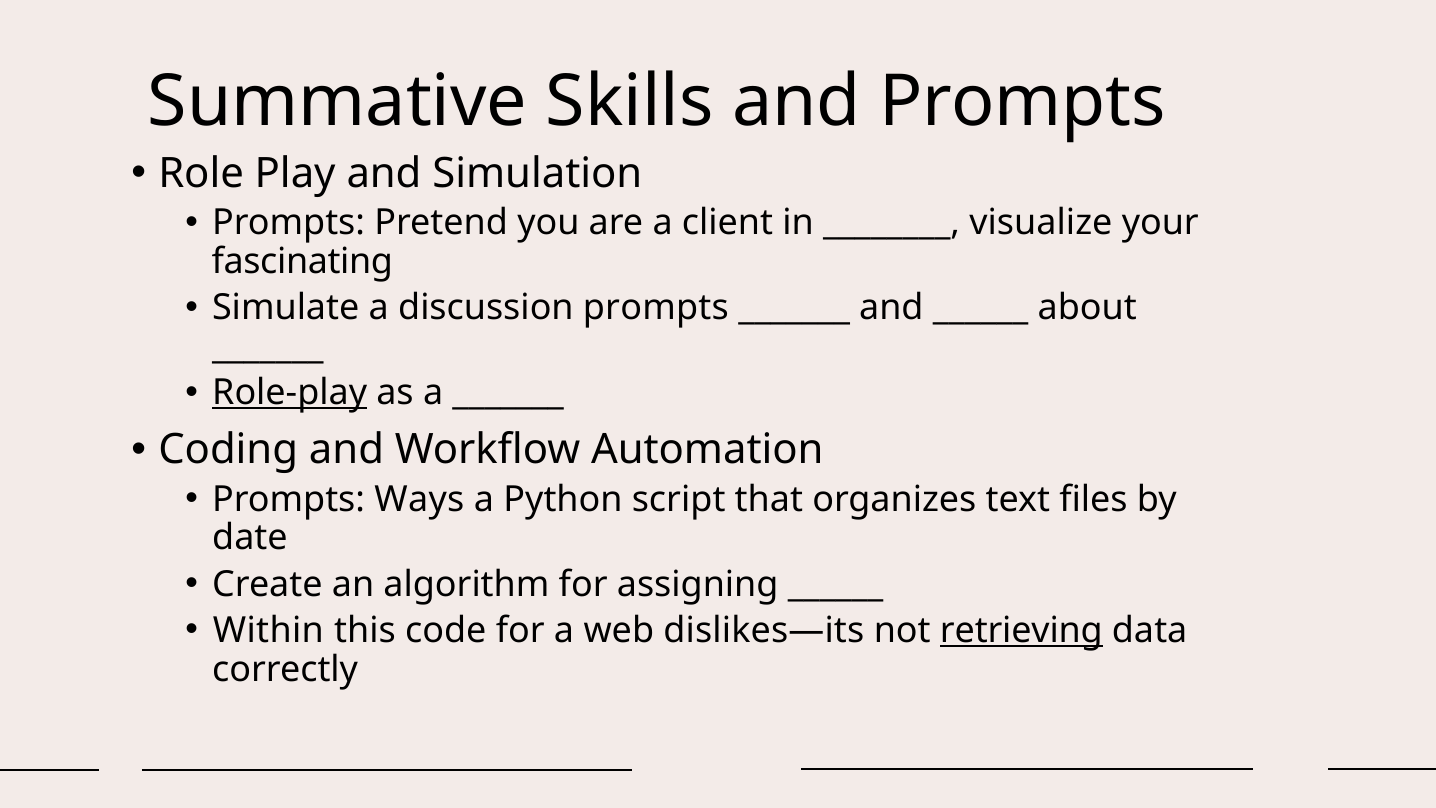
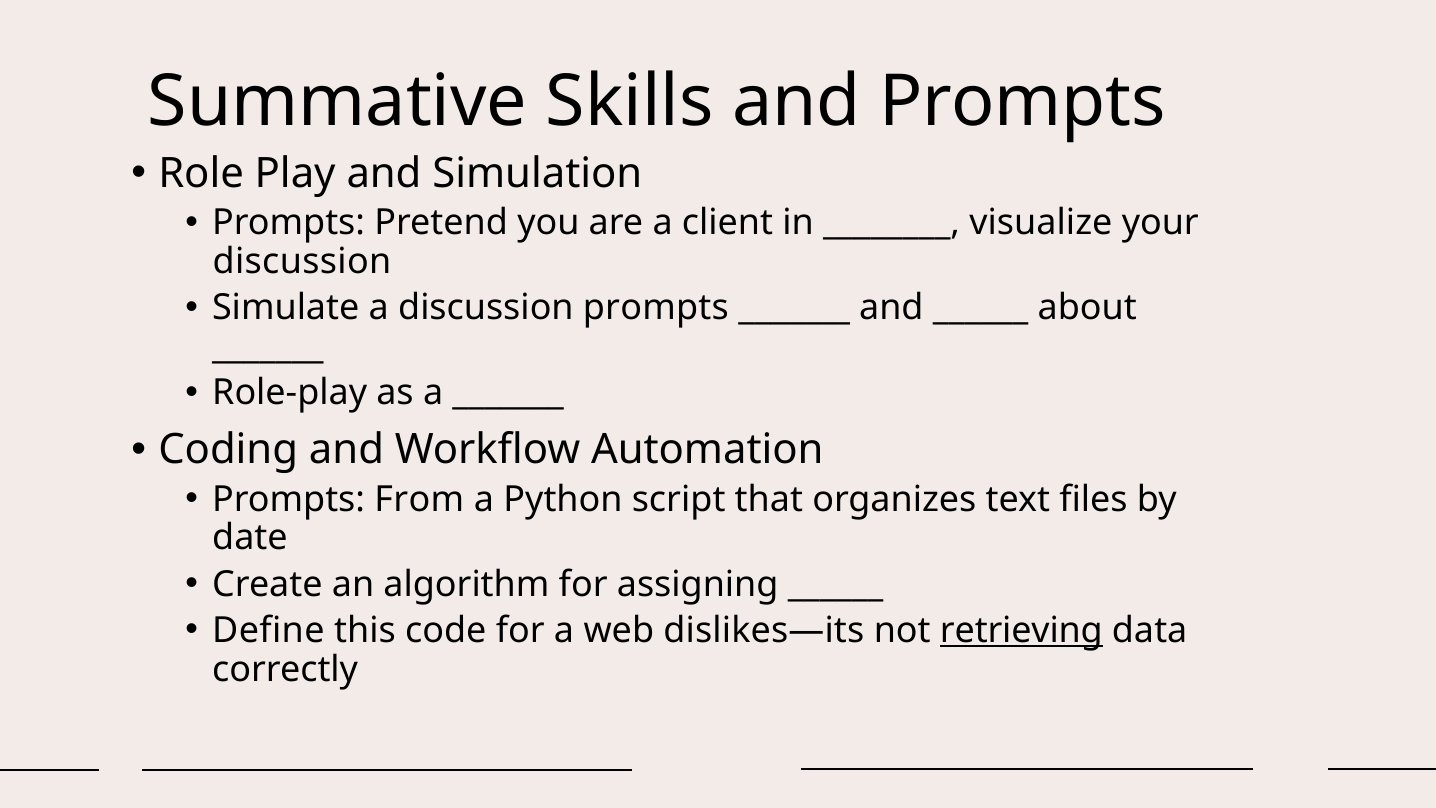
fascinating at (302, 262): fascinating -> discussion
Role-play underline: present -> none
Ways: Ways -> From
Within: Within -> Define
